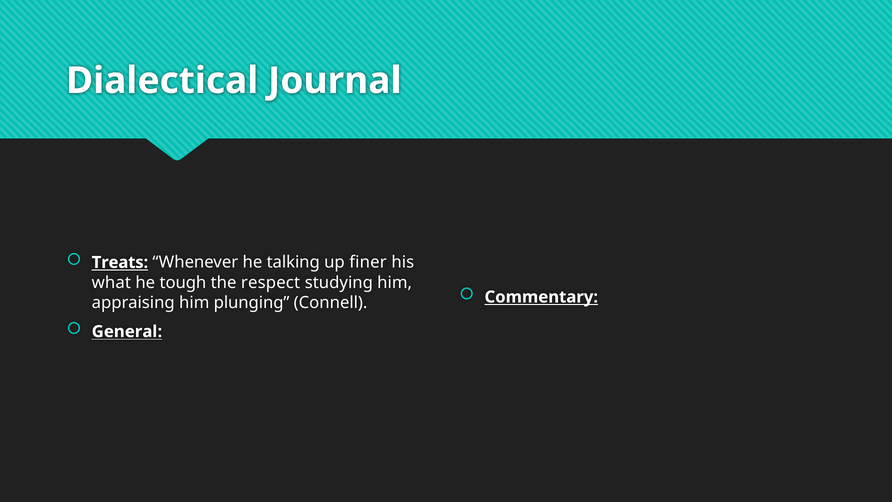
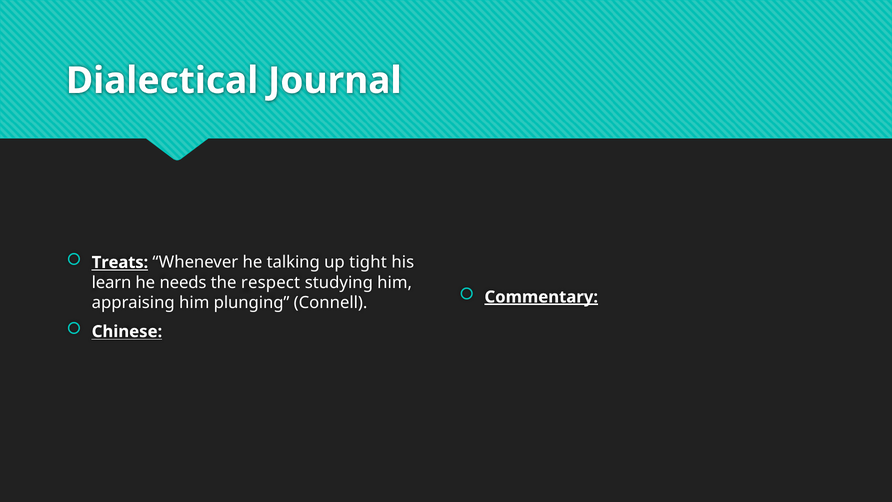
finer: finer -> tight
what: what -> learn
tough: tough -> needs
Commentary underline: none -> present
General: General -> Chinese
